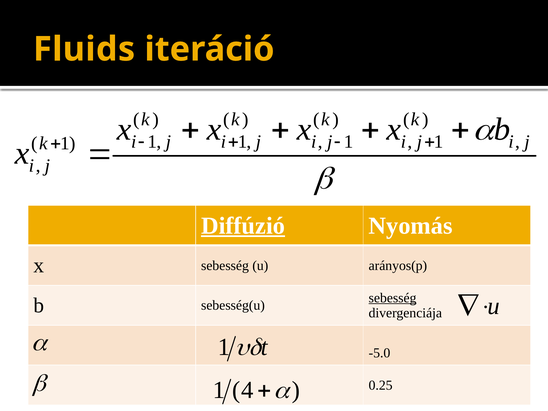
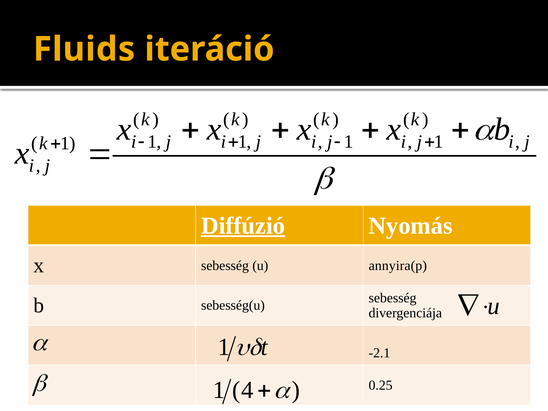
arányos(p: arányos(p -> annyira(p
sebesség at (393, 298) underline: present -> none
-5.0: -5.0 -> -2.1
